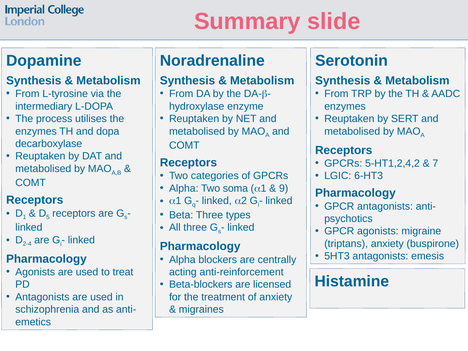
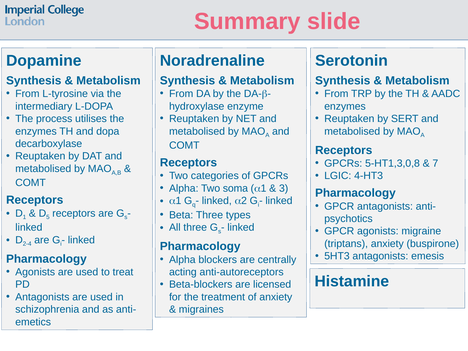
5-HT1,2,4,2: 5-HT1,2,4,2 -> 5-HT1,3,0,8
6-HT3: 6-HT3 -> 4-HT3
9: 9 -> 3
anti-reinforcement: anti-reinforcement -> anti-autoreceptors
